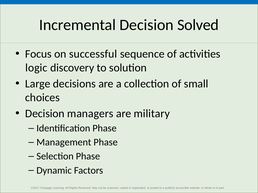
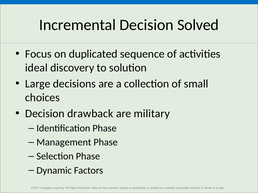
on successful: successful -> duplicated
logic: logic -> ideal
managers: managers -> drawback
